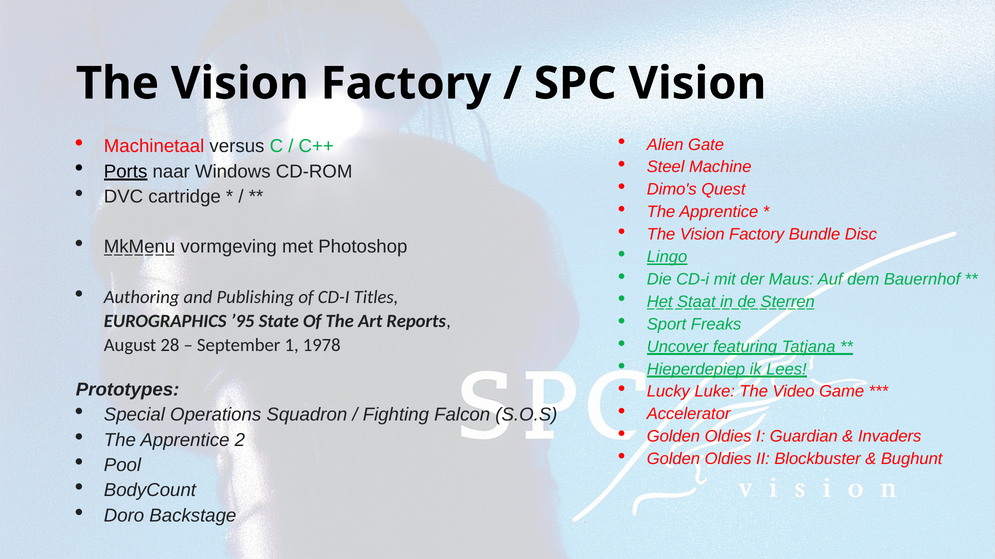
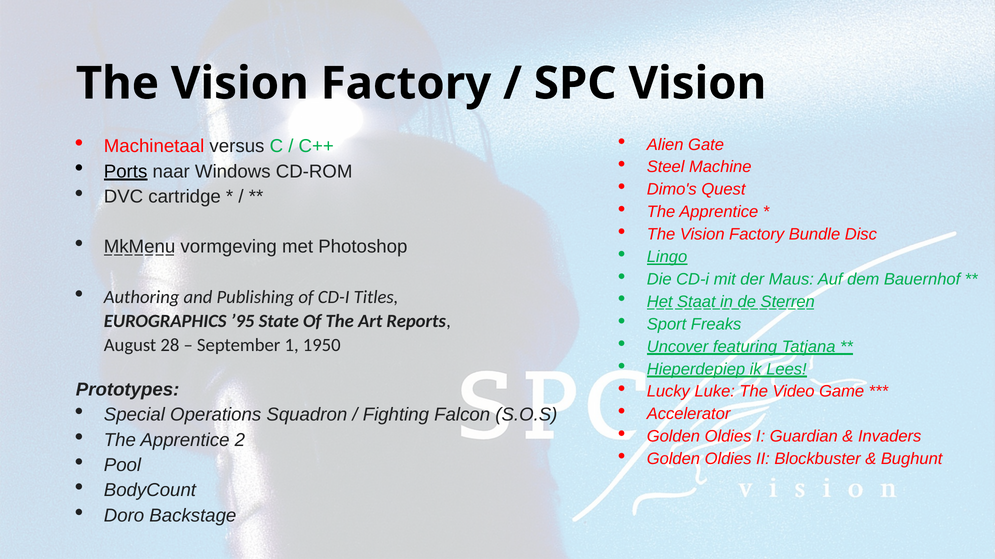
1978: 1978 -> 1950
